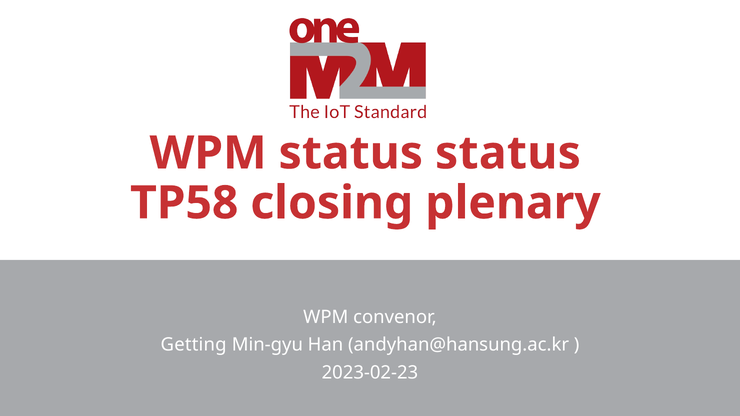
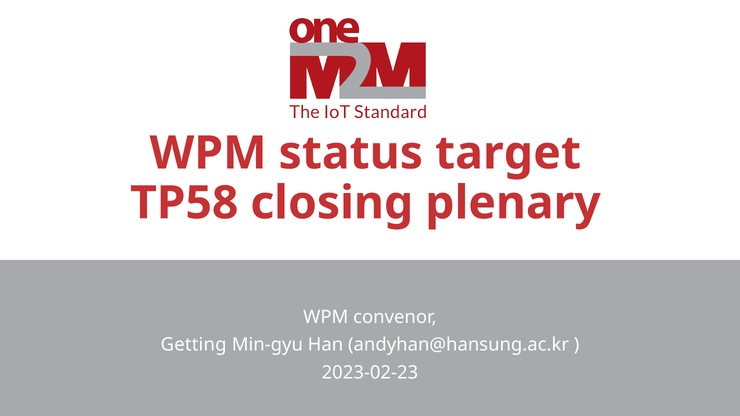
status status: status -> target
